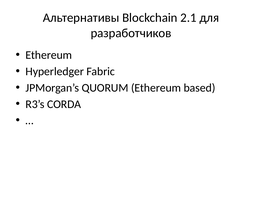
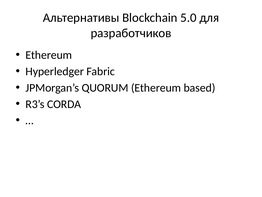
2.1: 2.1 -> 5.0
